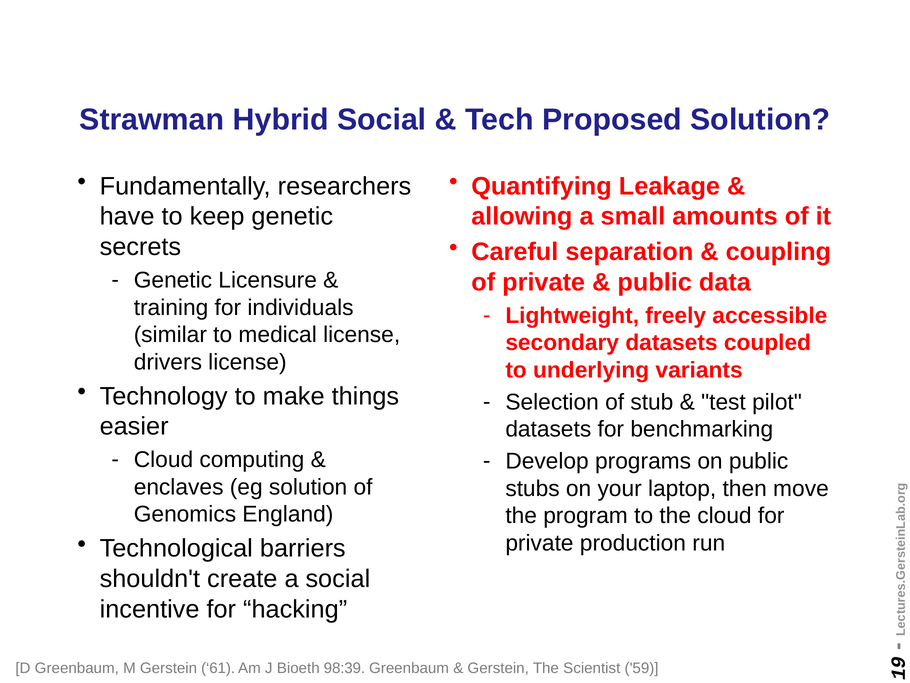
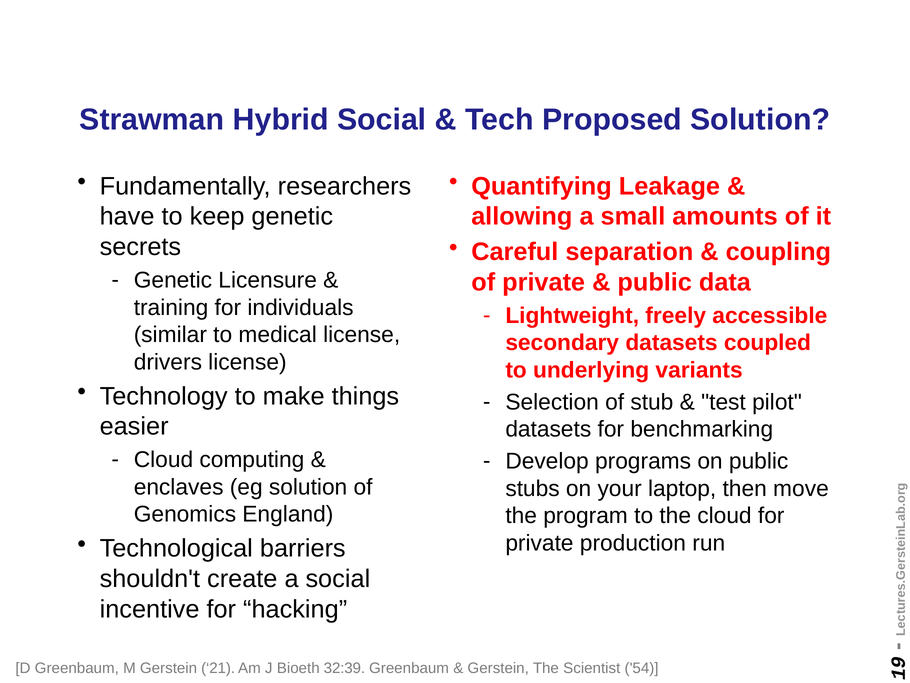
61: 61 -> 21
98:39: 98:39 -> 32:39
59: 59 -> 54
